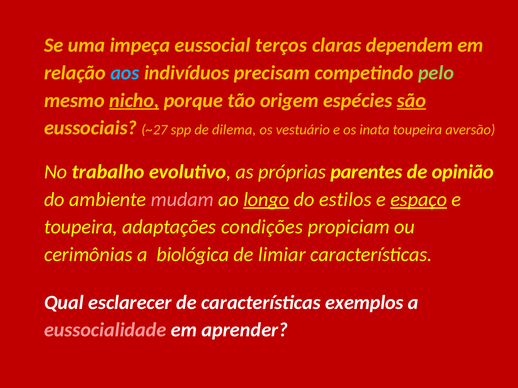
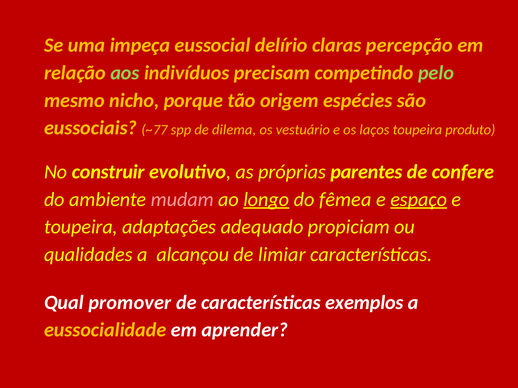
terços: terços -> delírio
dependem: dependem -> percepção
aos colour: light blue -> light green
nicho underline: present -> none
são underline: present -> none
~27: ~27 -> ~77
inata: inata -> laços
aversão: aversão -> produto
trabalho: trabalho -> construir
opinião: opinião -> confere
estilos: estilos -> fêmea
condições: condições -> adequado
cerimônias: cerimônias -> qualidades
biológica: biológica -> alcançou
esclarecer: esclarecer -> promover
eussocialidade colour: pink -> yellow
